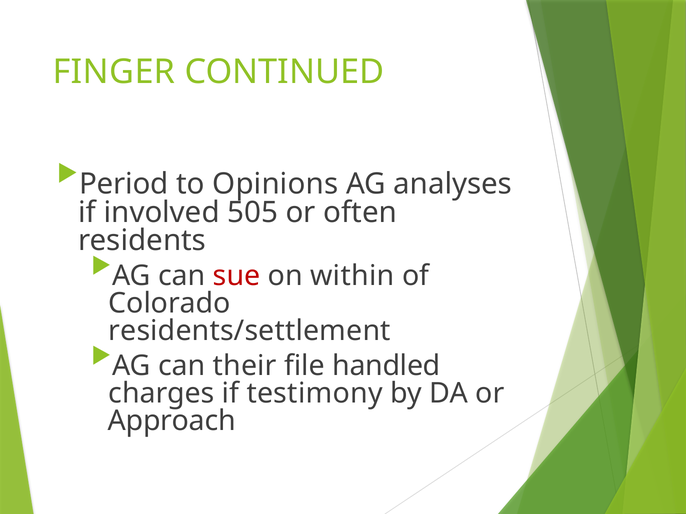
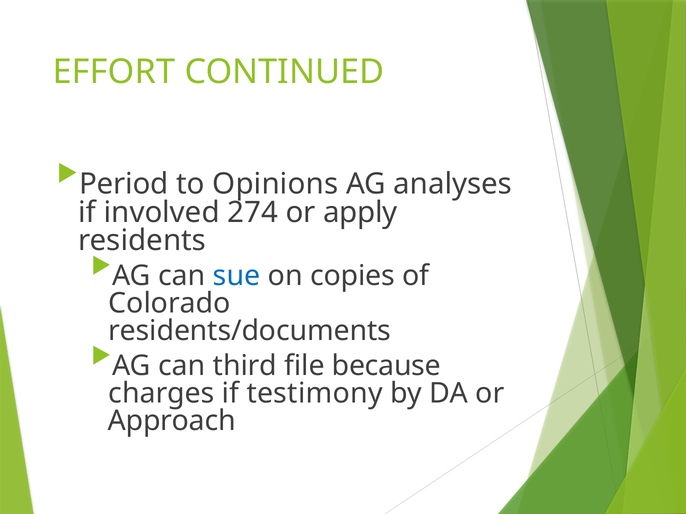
FINGER: FINGER -> EFFORT
505: 505 -> 274
often: often -> apply
sue colour: red -> blue
within: within -> copies
residents/settlement: residents/settlement -> residents/documents
their: their -> third
handled: handled -> because
